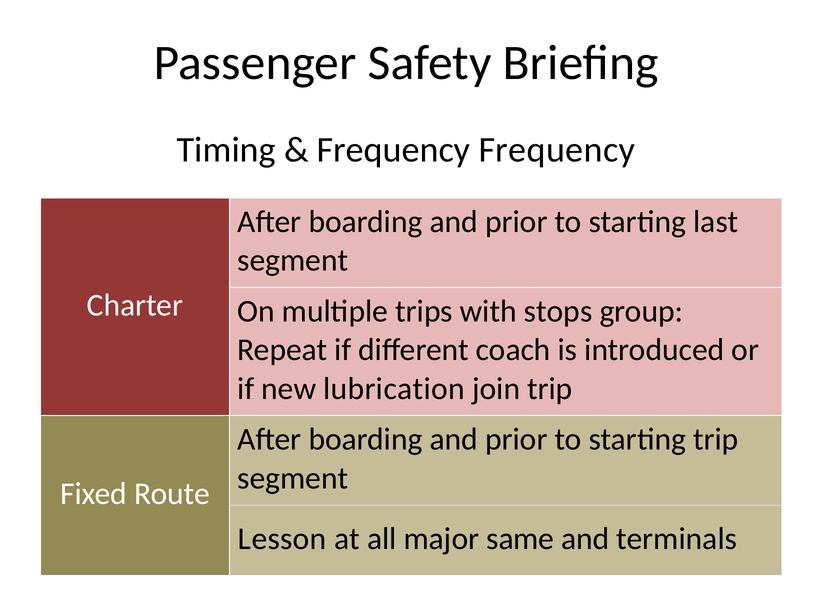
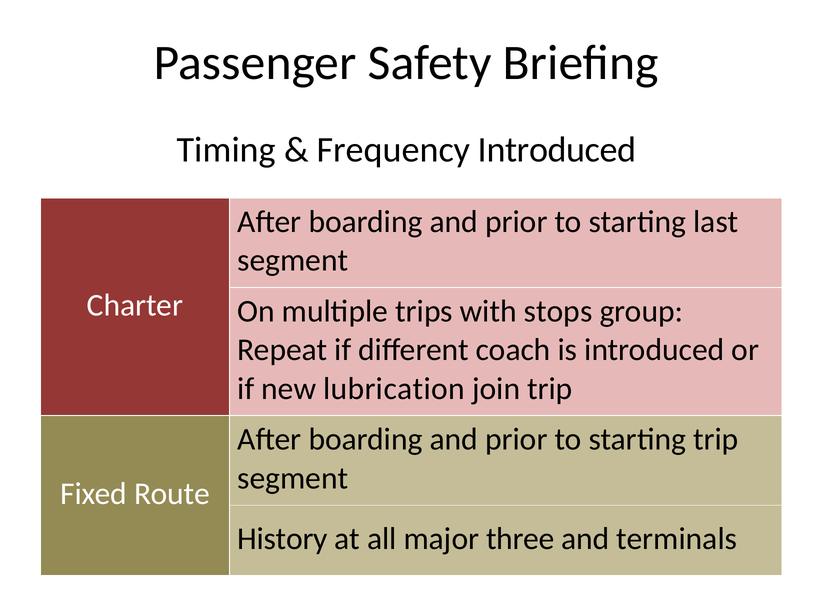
Frequency Frequency: Frequency -> Introduced
Lesson: Lesson -> History
same: same -> three
